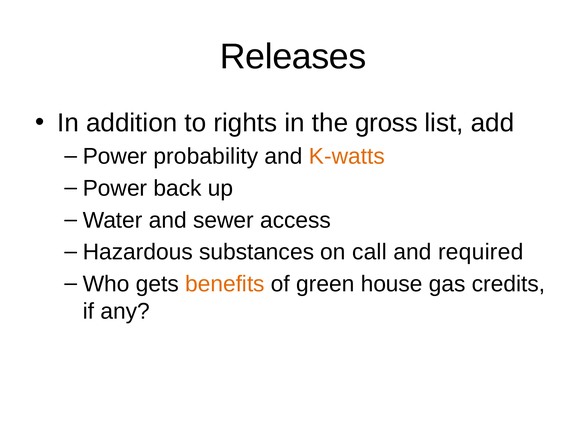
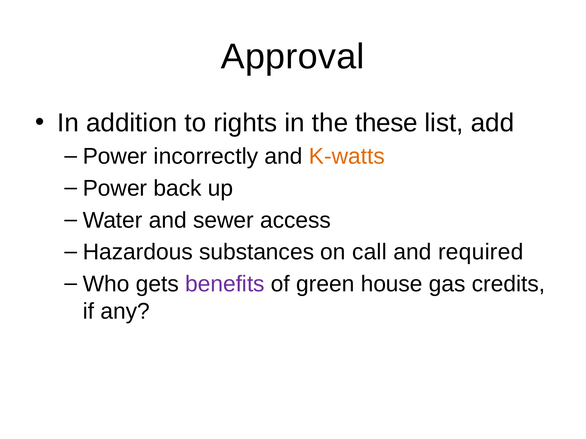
Releases: Releases -> Approval
gross: gross -> these
probability: probability -> incorrectly
benefits colour: orange -> purple
